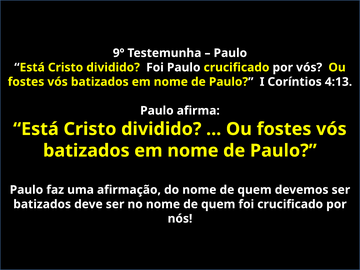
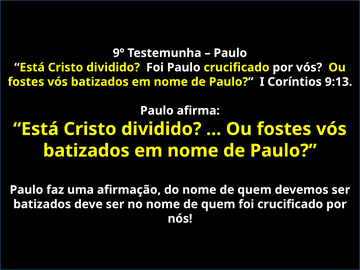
4:13: 4:13 -> 9:13
